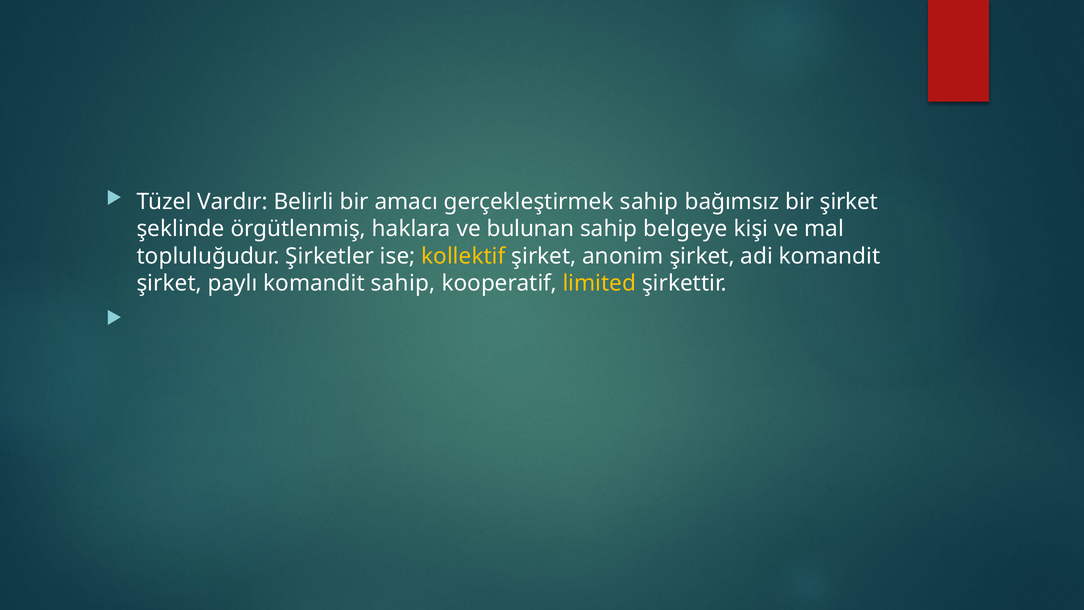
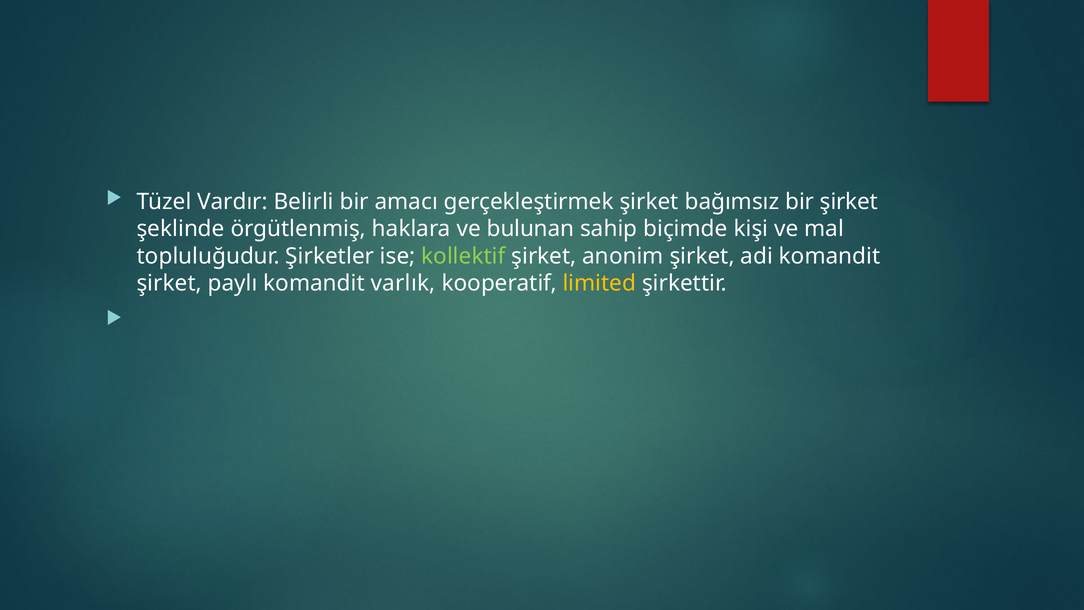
gerçekleştirmek sahip: sahip -> şirket
belgeye: belgeye -> biçimde
kollektif colour: yellow -> light green
komandit sahip: sahip -> varlık
